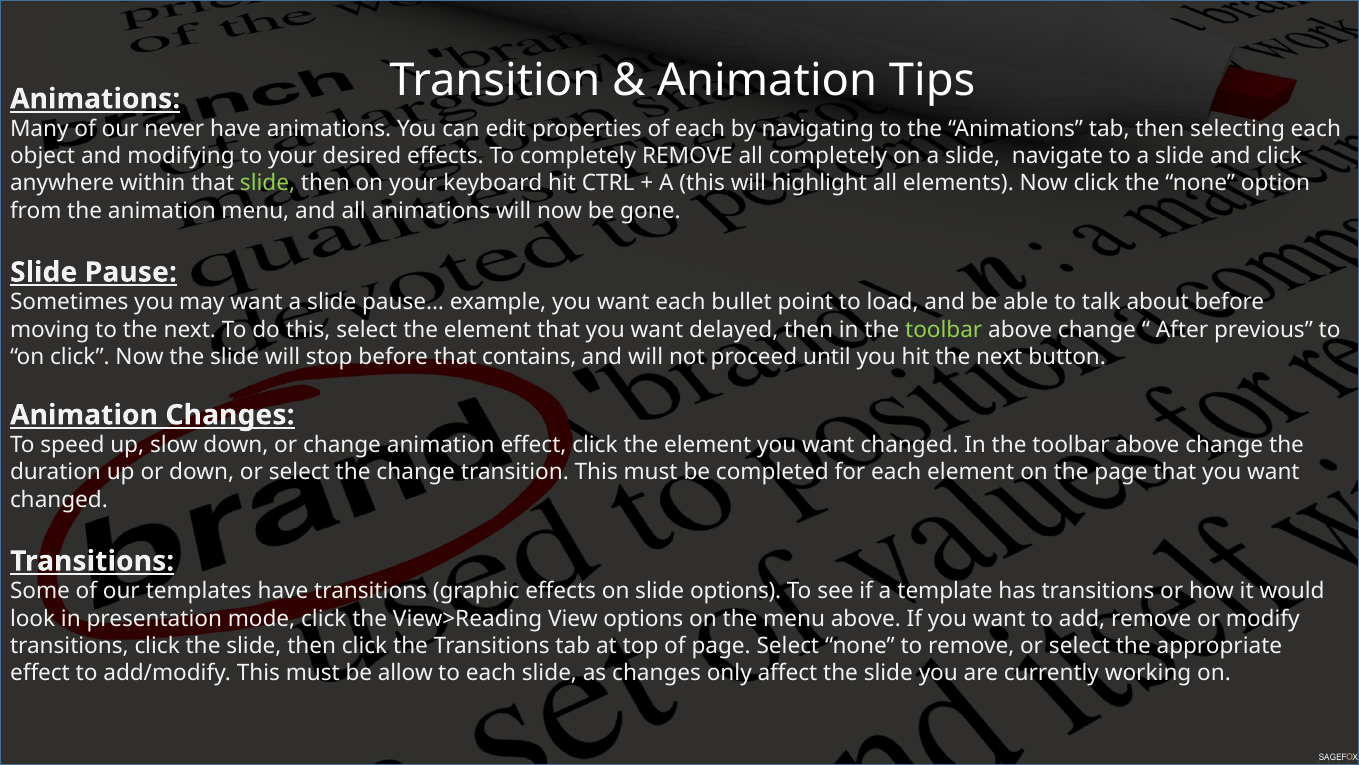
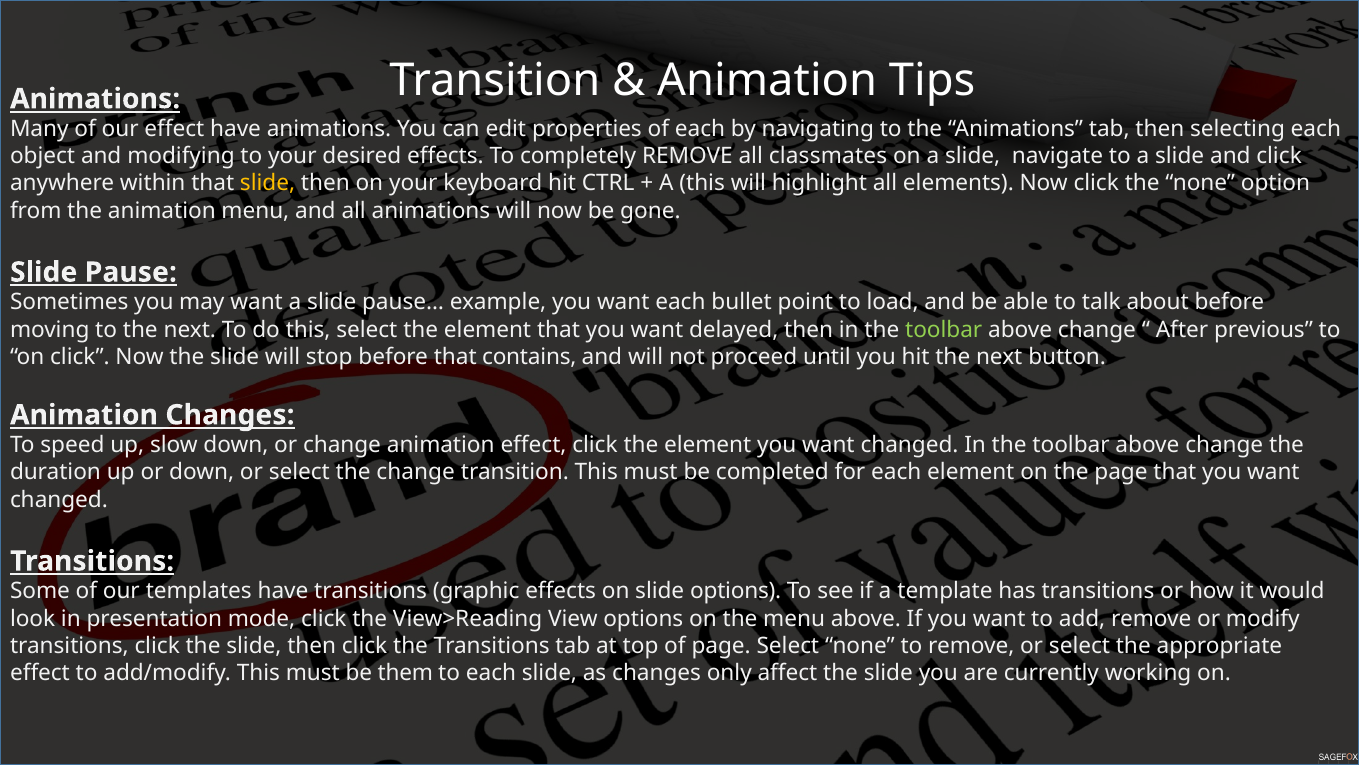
our never: never -> effect
all completely: completely -> classmates
slide at (268, 183) colour: light green -> yellow
allow: allow -> them
